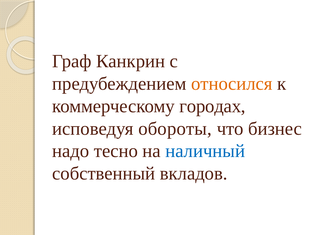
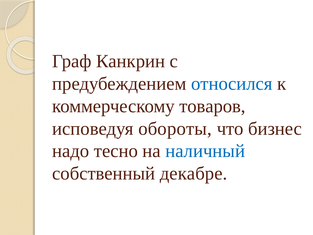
относился colour: orange -> blue
городах: городах -> товаров
вкладов: вкладов -> декабре
